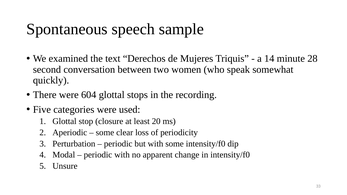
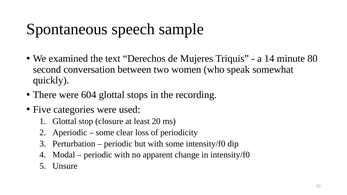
28: 28 -> 80
